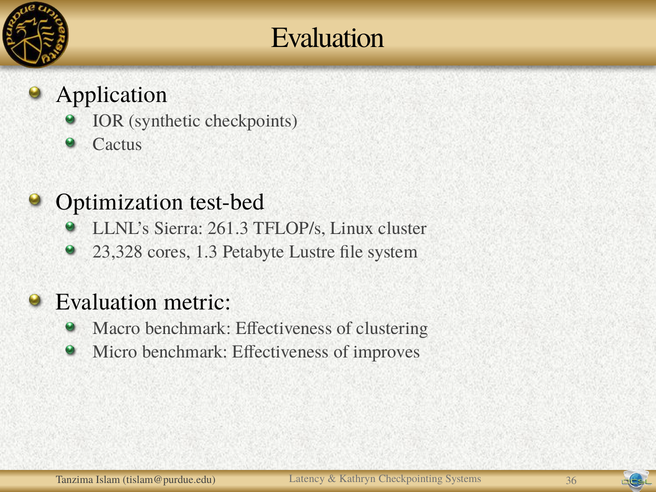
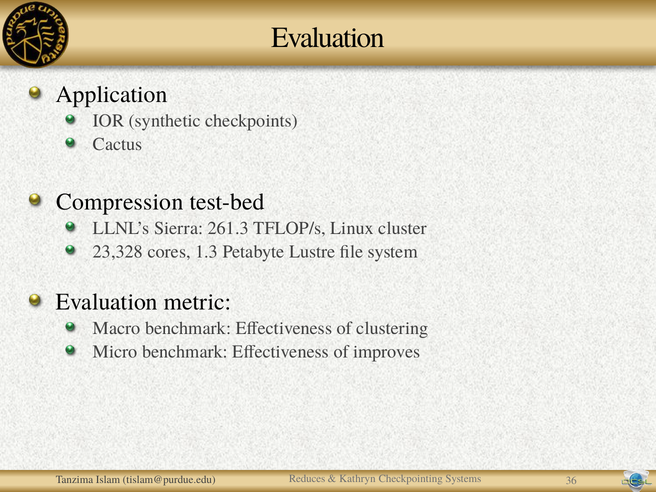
Optimization: Optimization -> Compression
Latency: Latency -> Reduces
